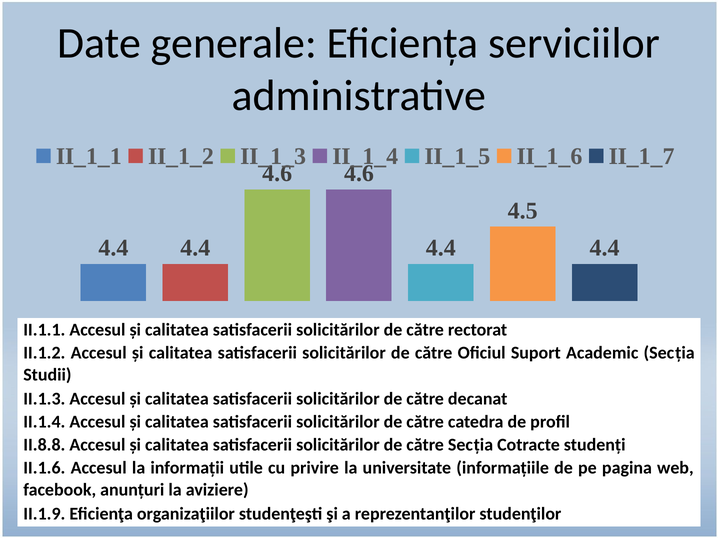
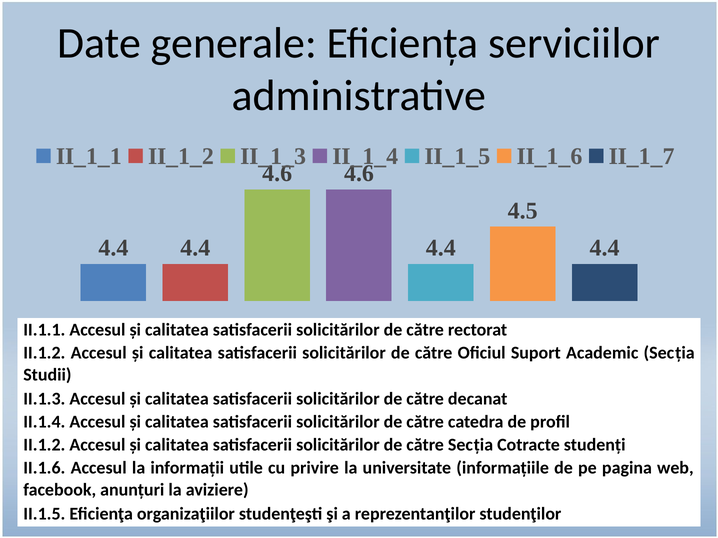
II.8.8 at (44, 445): II.8.8 -> II.1.2
II.1.9: II.1.9 -> II.1.5
